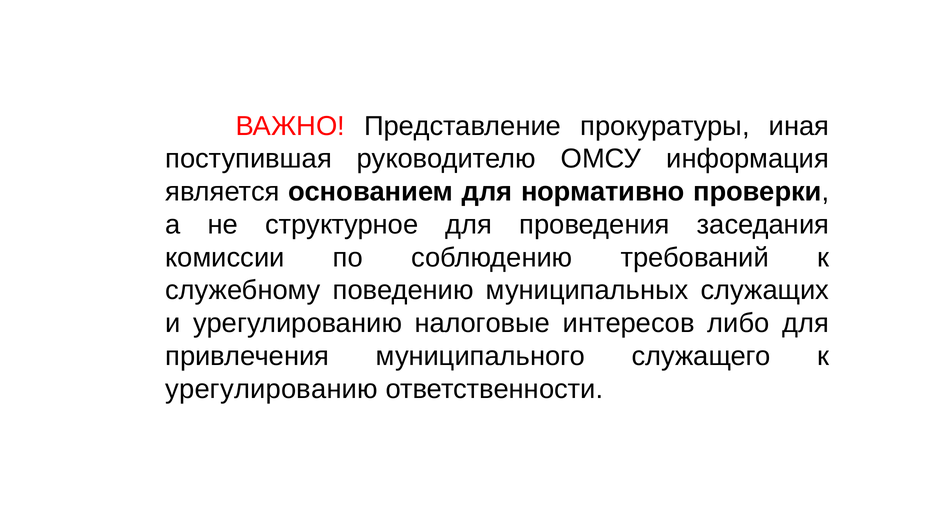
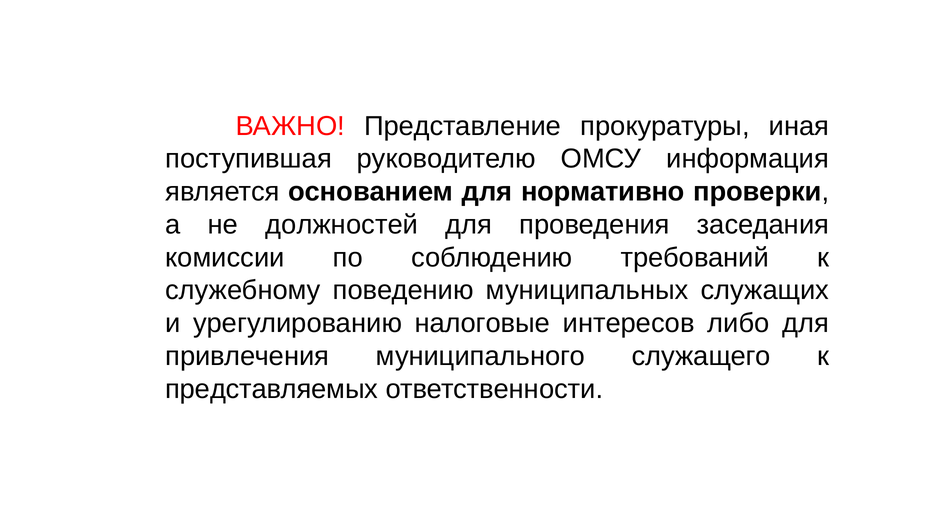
структурное: структурное -> должностей
урегулированию at (272, 389): урегулированию -> представляемых
